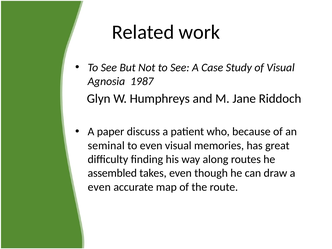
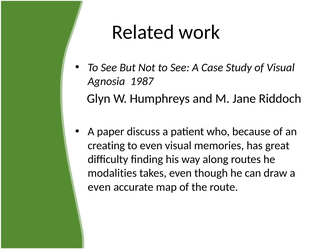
seminal: seminal -> creating
assembled: assembled -> modalities
